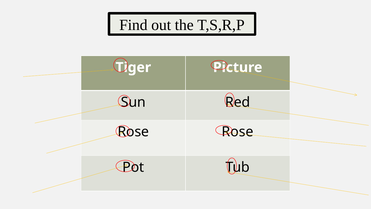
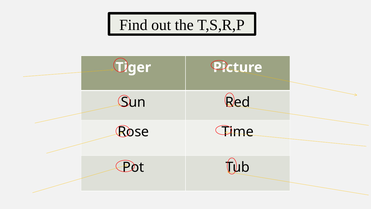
Rose Rose: Rose -> Time
